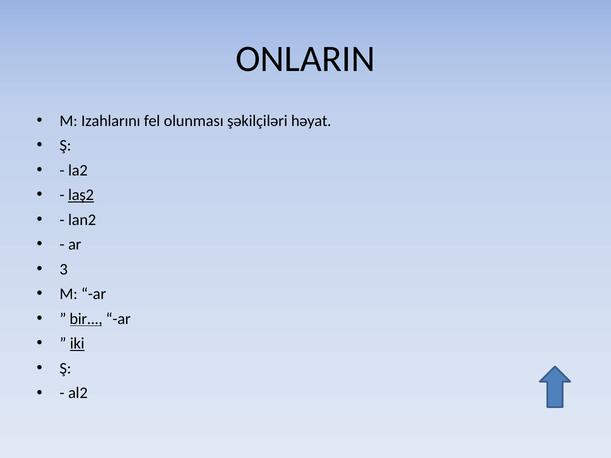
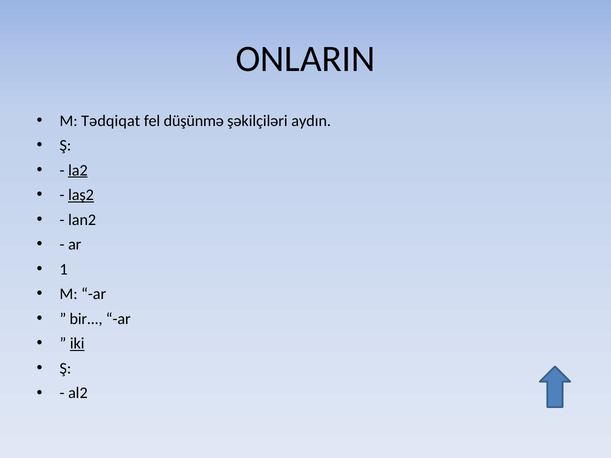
Izahlarını: Izahlarını -> Tədqiqat
olunması: olunması -> düşünmə
həyat: həyat -> aydın
la2 underline: none -> present
3: 3 -> 1
bir underline: present -> none
